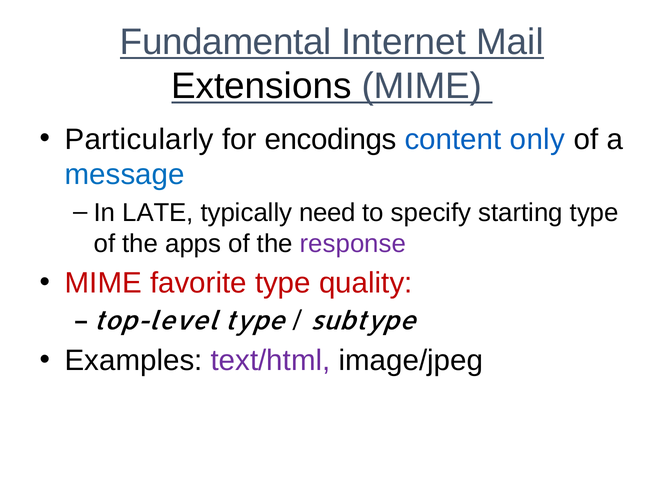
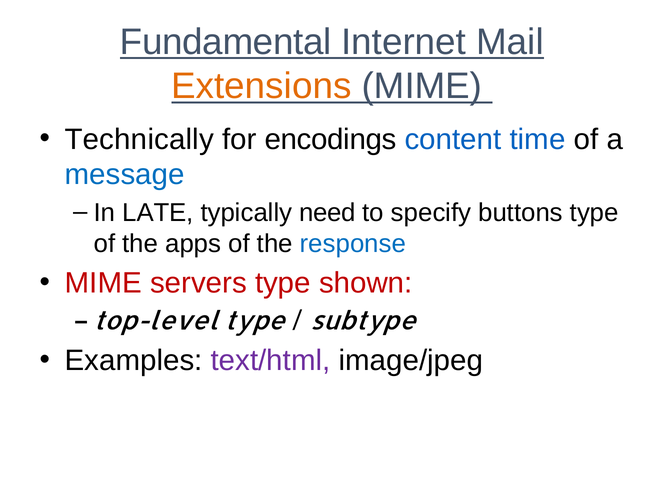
Extensions colour: black -> orange
Particularly: Particularly -> Technically
only: only -> time
starting: starting -> buttons
response colour: purple -> blue
favorite: favorite -> servers
quality: quality -> shown
